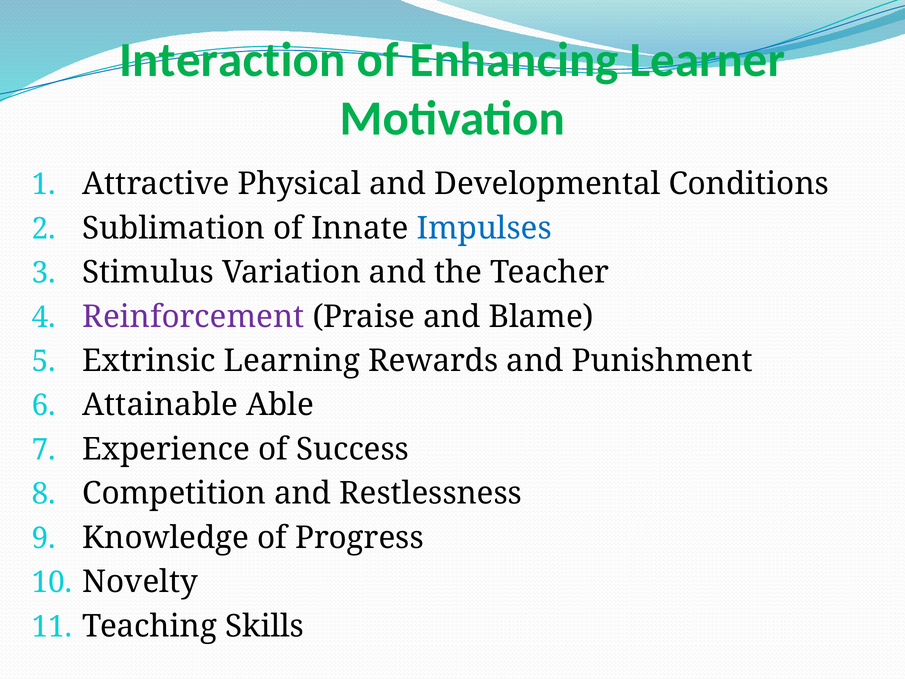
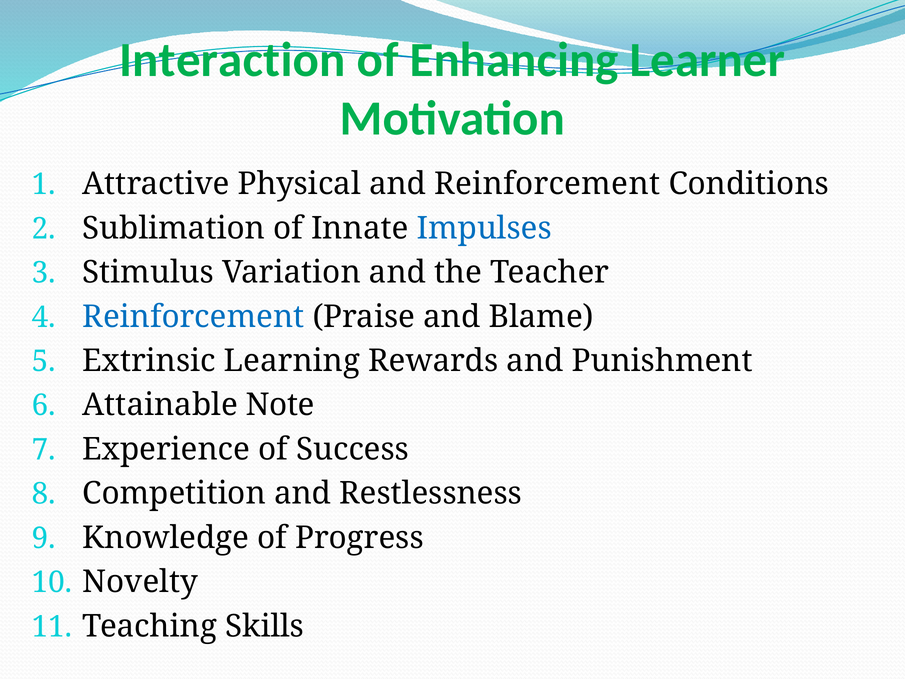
and Developmental: Developmental -> Reinforcement
Reinforcement at (193, 317) colour: purple -> blue
Able: Able -> Note
